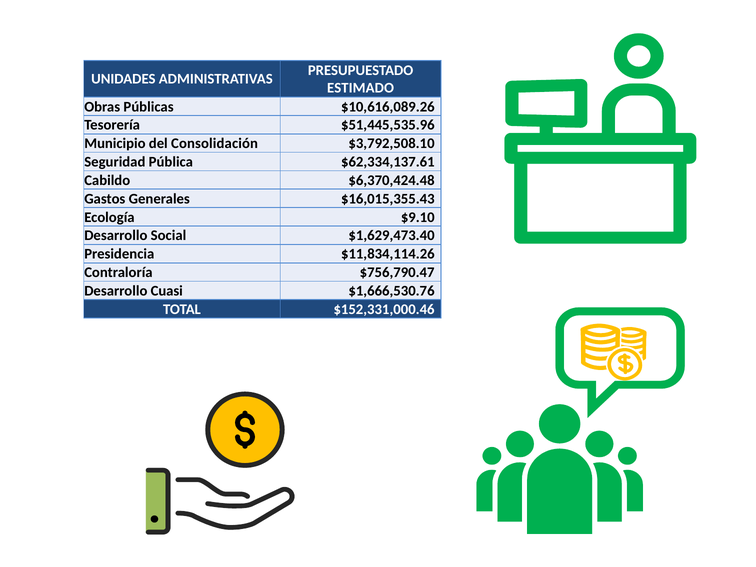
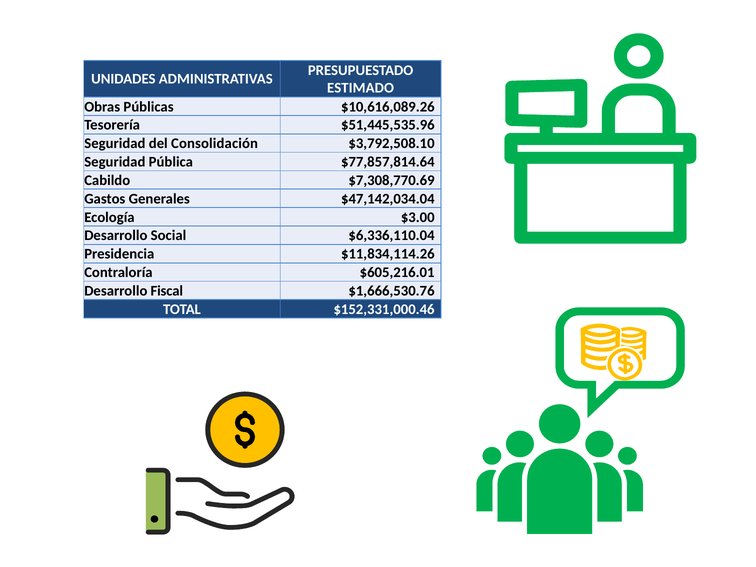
Municipio at (115, 144): Municipio -> Seguridad
$62,334,137.61: $62,334,137.61 -> $77,857,814.64
$6,370,424.48: $6,370,424.48 -> $7,308,770.69
$16,015,355.43: $16,015,355.43 -> $47,142,034.04
$9.10: $9.10 -> $3.00
$1,629,473.40: $1,629,473.40 -> $6,336,110.04
$756,790.47: $756,790.47 -> $605,216.01
Cuasi: Cuasi -> Fiscal
